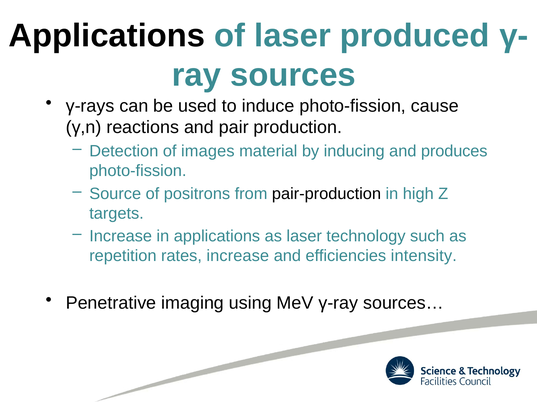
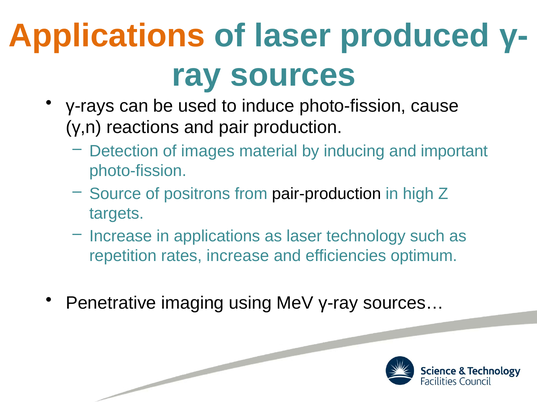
Applications at (107, 36) colour: black -> orange
produces: produces -> important
intensity: intensity -> optimum
